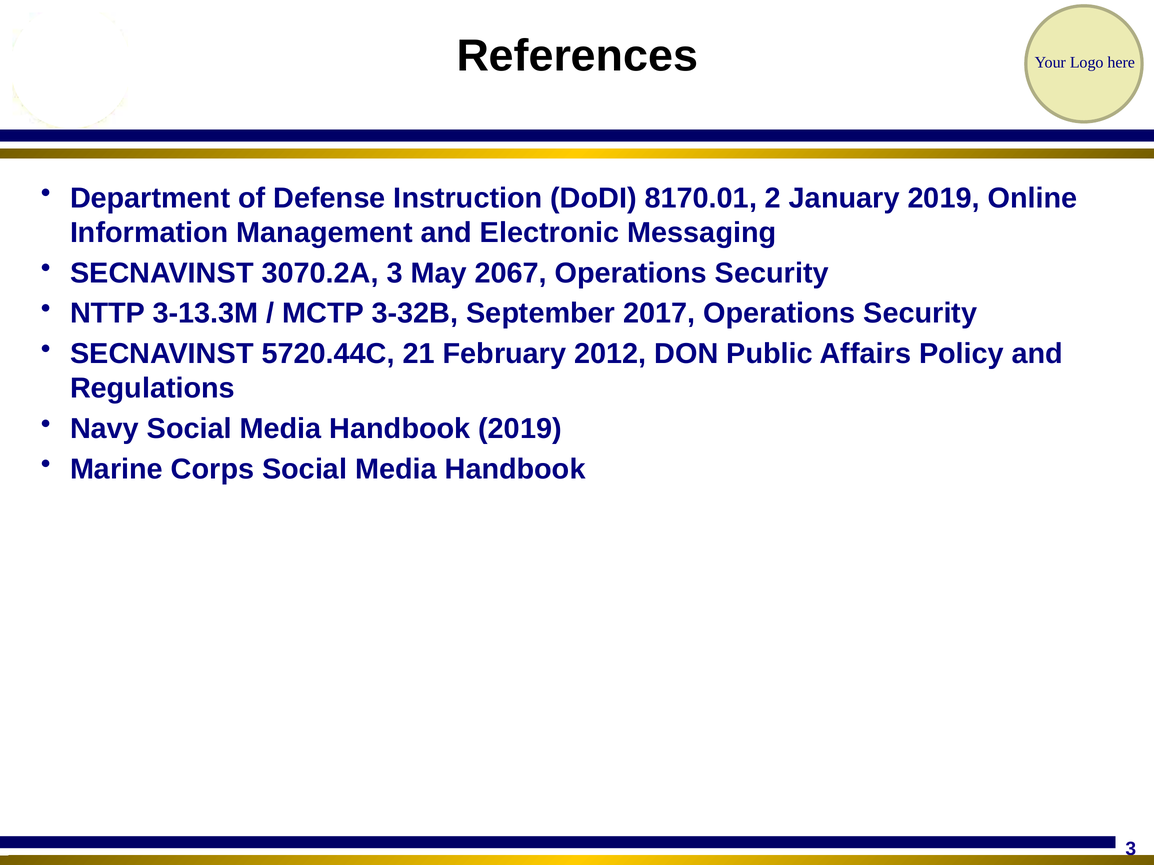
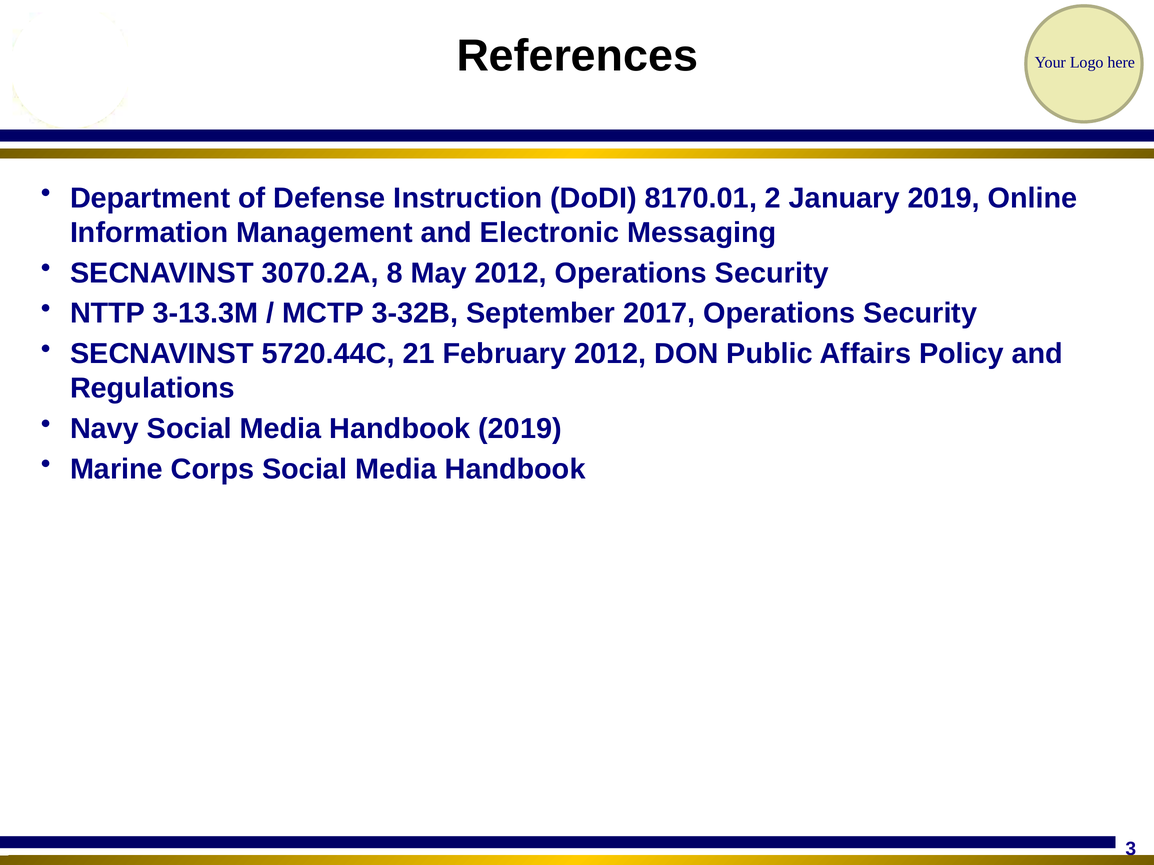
3070.2A 3: 3 -> 8
May 2067: 2067 -> 2012
